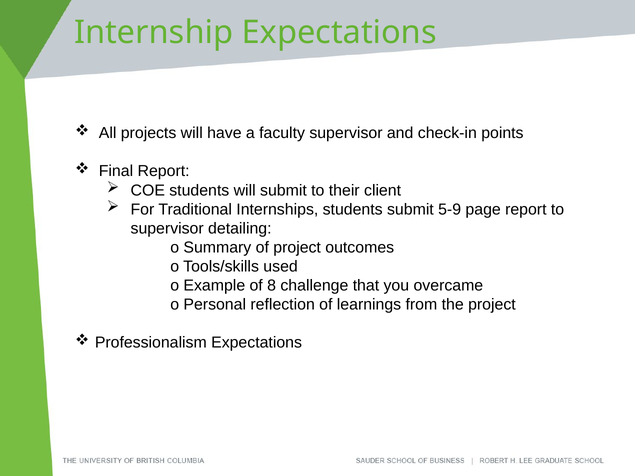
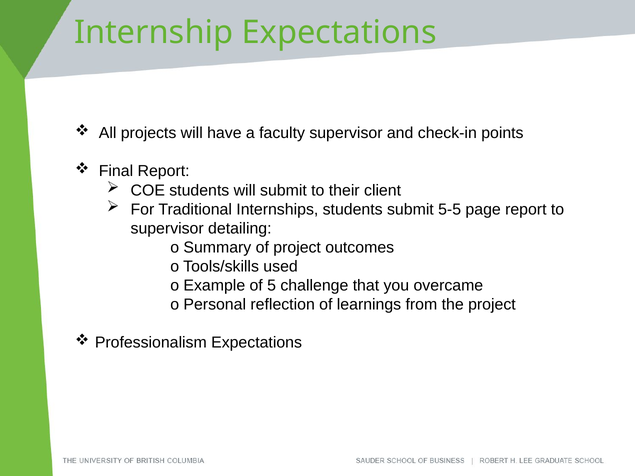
5-9: 5-9 -> 5-5
8: 8 -> 5
